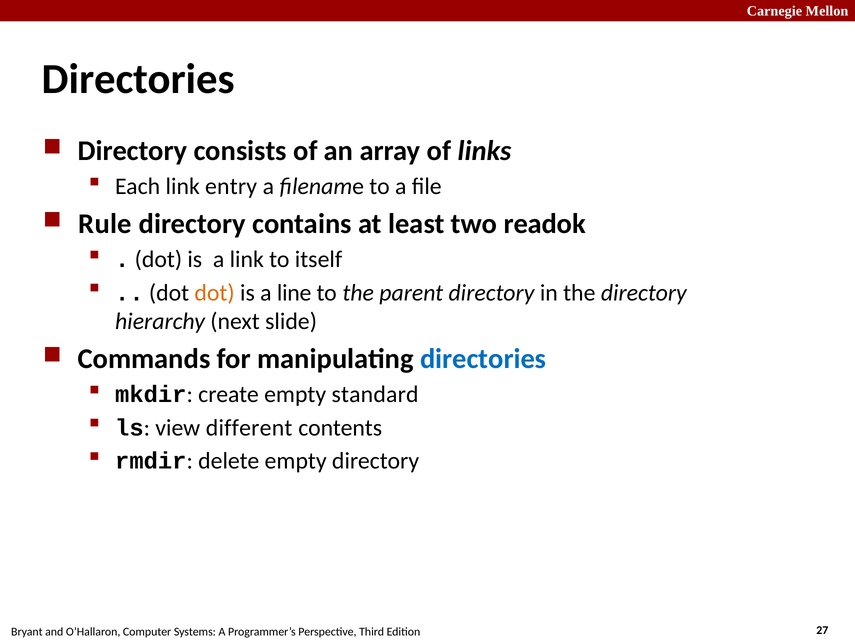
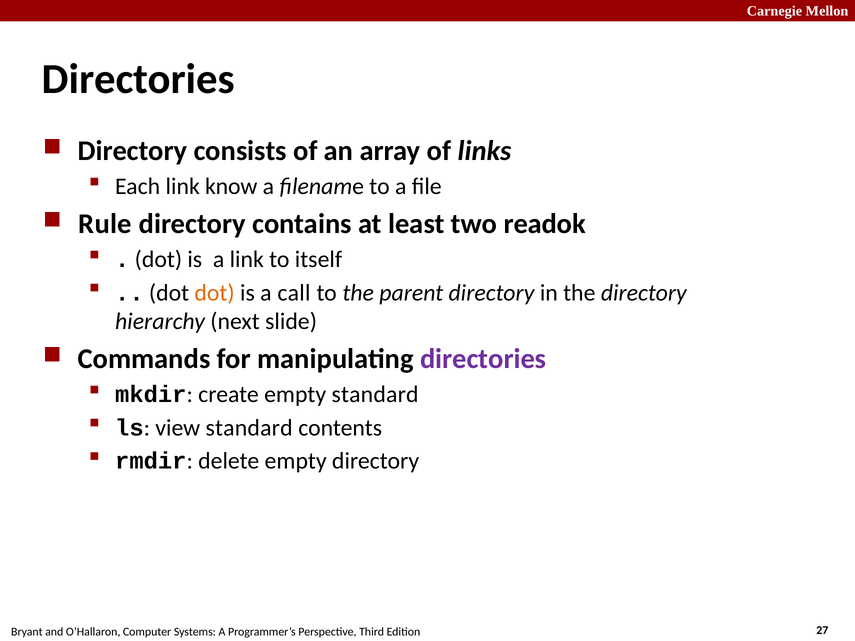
entry: entry -> know
line: line -> call
directories at (483, 359) colour: blue -> purple
view different: different -> standard
